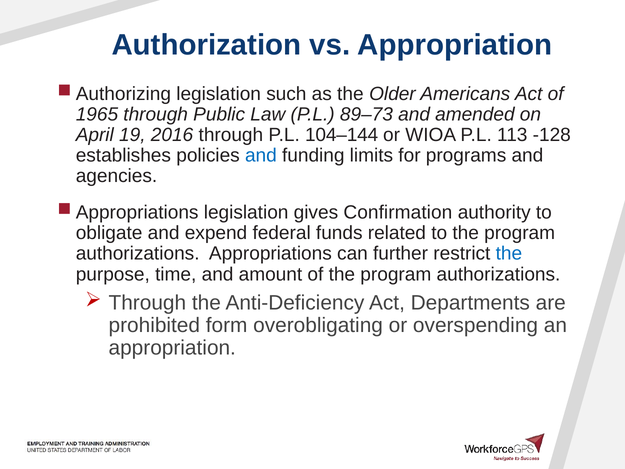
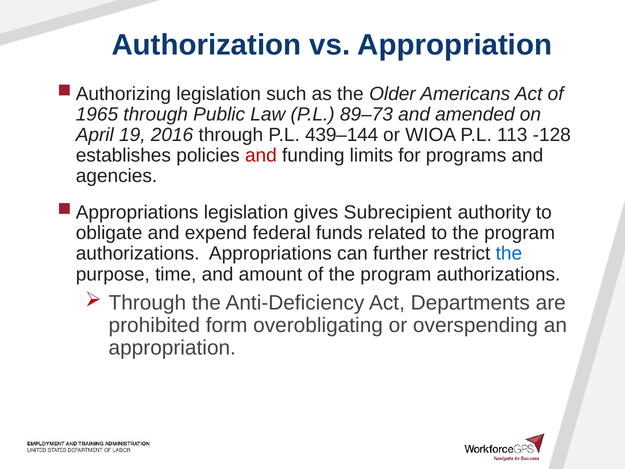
104–144: 104–144 -> 439–144
and at (261, 155) colour: blue -> red
Confirmation: Confirmation -> Subrecipient
